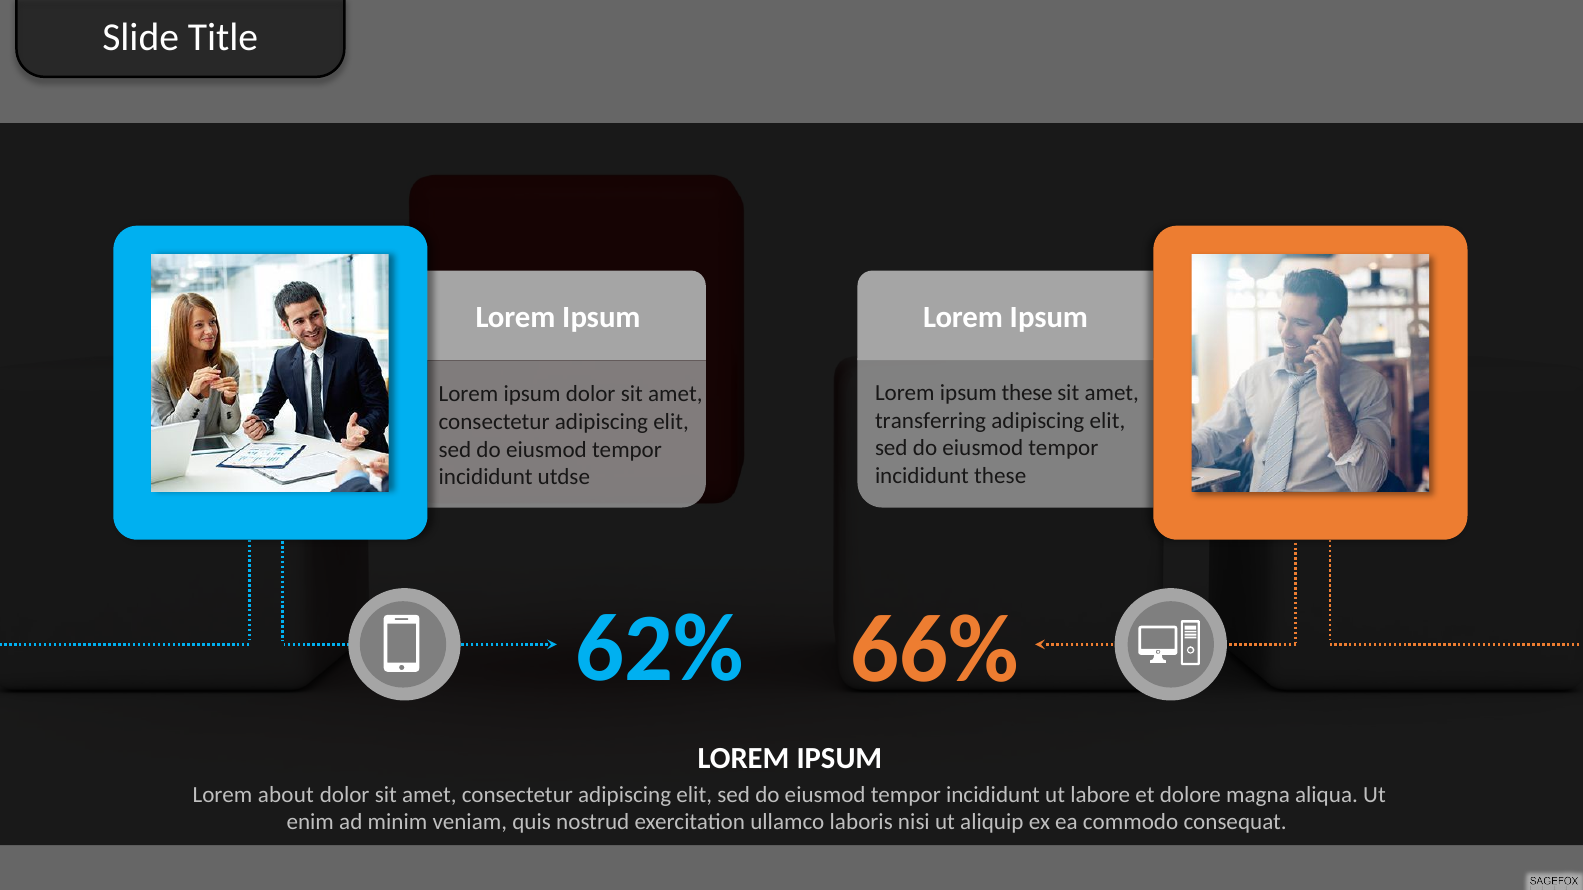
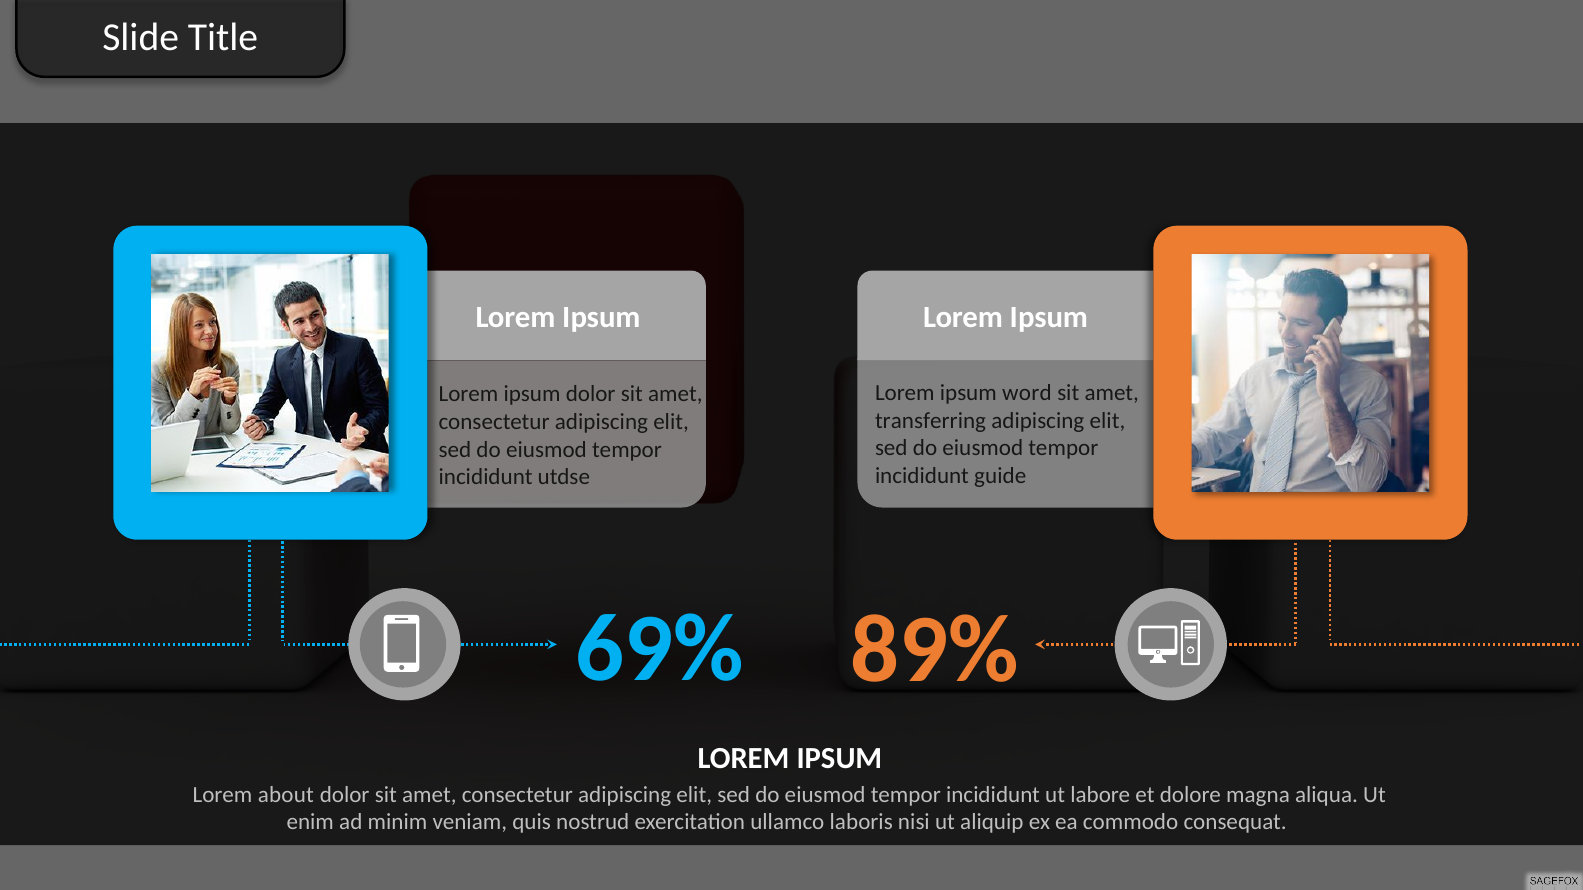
ipsum these: these -> word
incididunt these: these -> guide
62%: 62% -> 69%
66%: 66% -> 89%
